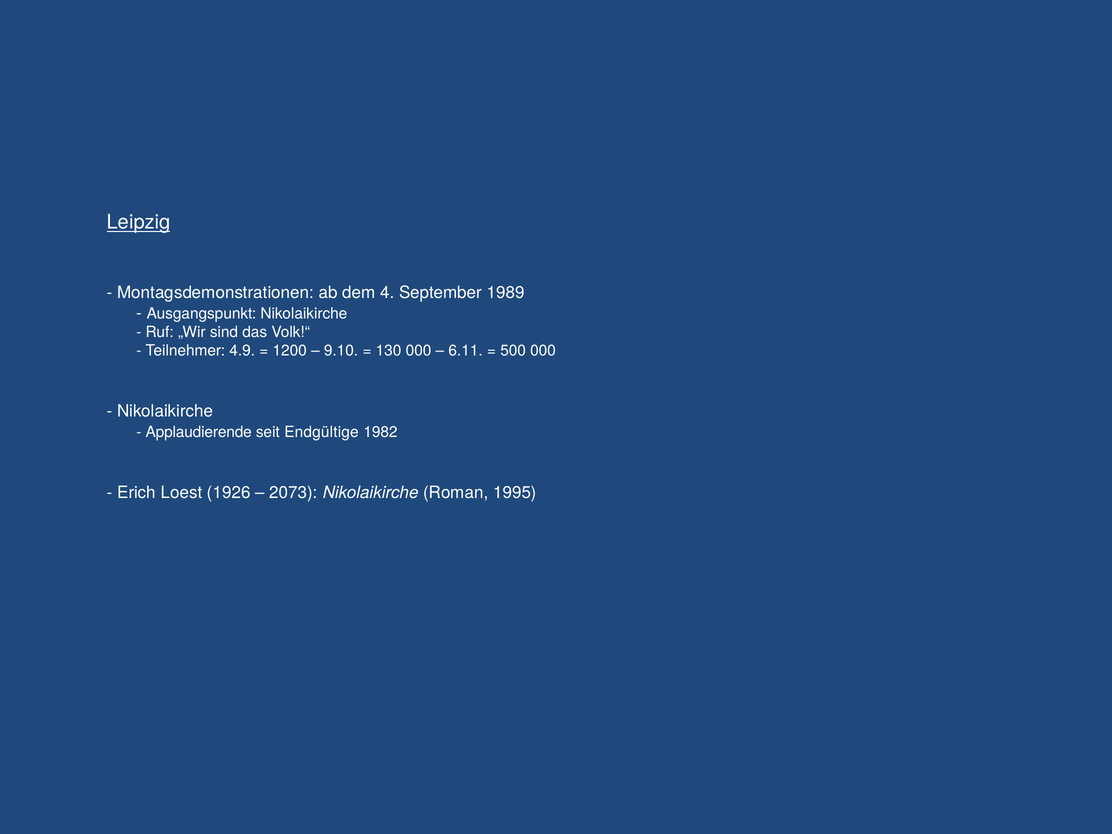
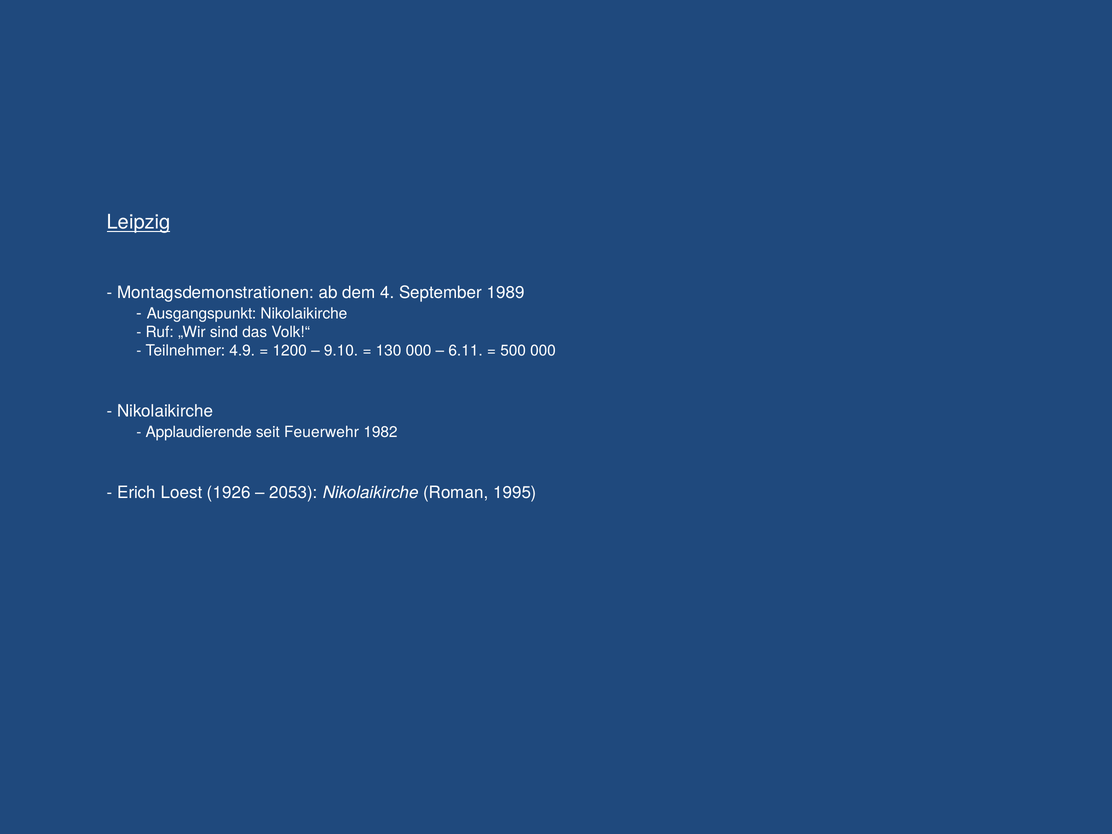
Endgültige: Endgültige -> Feuerwehr
2073: 2073 -> 2053
